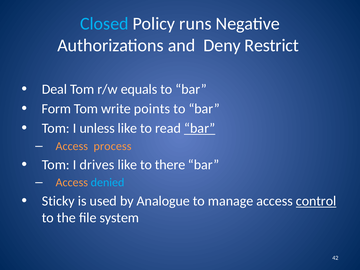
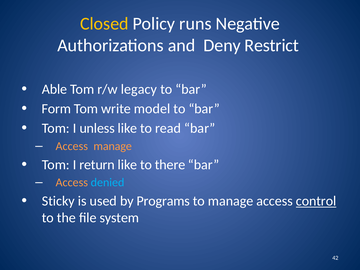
Closed colour: light blue -> yellow
Deal: Deal -> Able
equals: equals -> legacy
points: points -> model
bar at (200, 128) underline: present -> none
Access process: process -> manage
drives: drives -> return
Analogue: Analogue -> Programs
